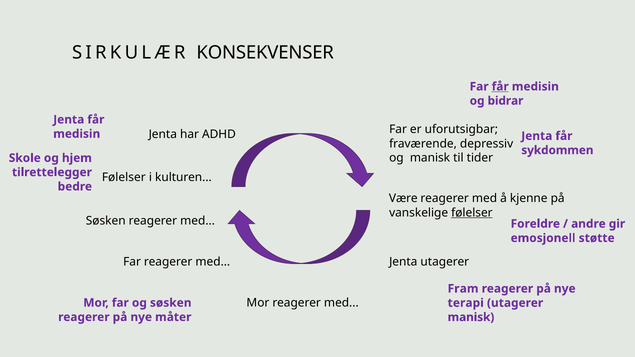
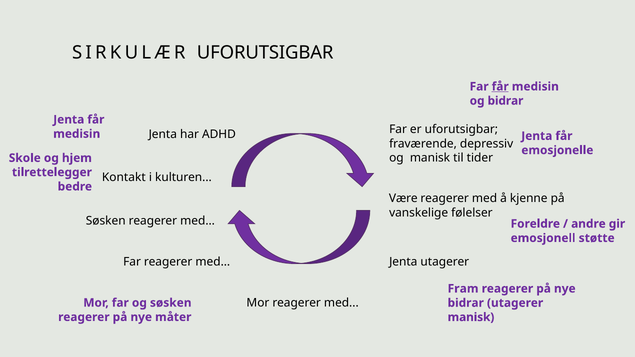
SIRKULÆR KONSEKVENSER: KONSEKVENSER -> UFORUTSIGBAR
sykdommen: sykdommen -> emosjonelle
Følelser at (124, 177): Følelser -> Kontakt
følelser at (472, 213) underline: present -> none
terapi at (466, 303): terapi -> bidrar
